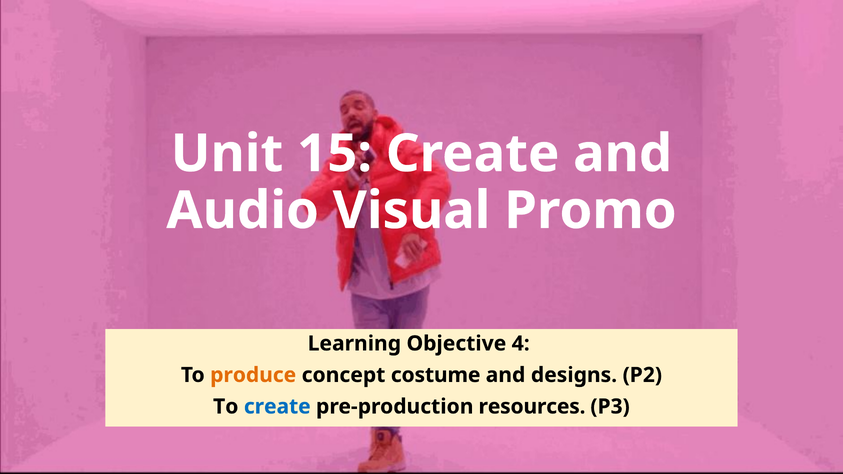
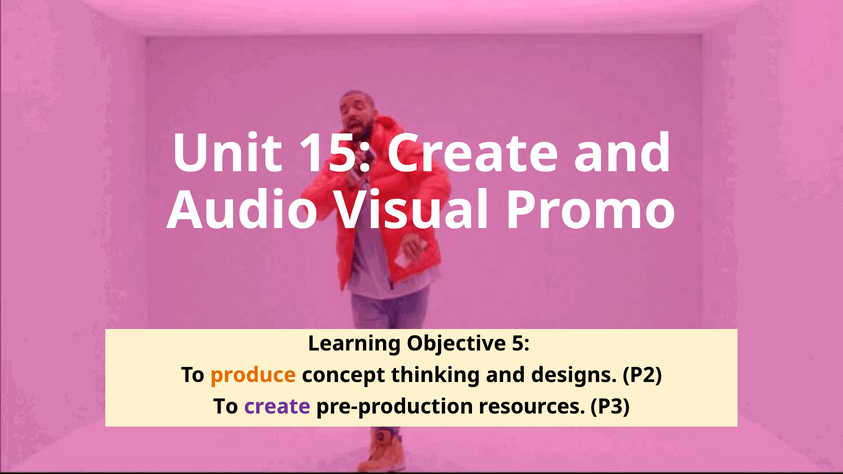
4: 4 -> 5
costume: costume -> thinking
create at (277, 407) colour: blue -> purple
